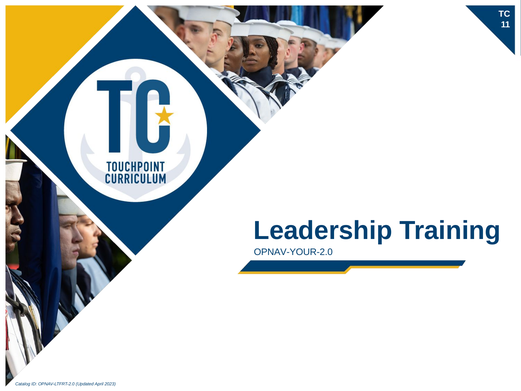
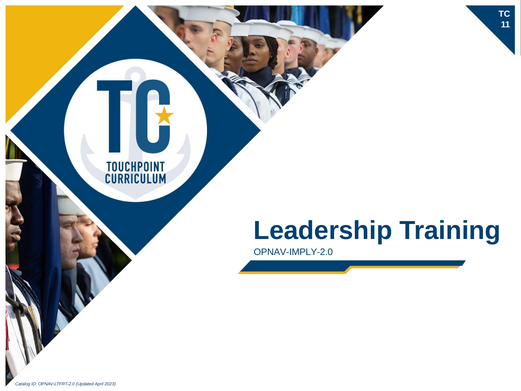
OPNAV-YOUR-2.0: OPNAV-YOUR-2.0 -> OPNAV-IMPLY-2.0
